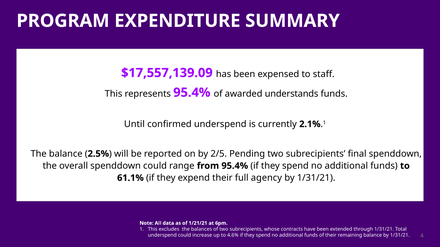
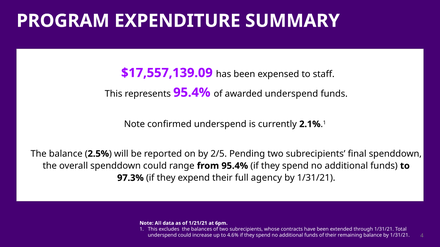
awarded understands: understands -> underspend
Until at (134, 124): Until -> Note
61.1%: 61.1% -> 97.3%
